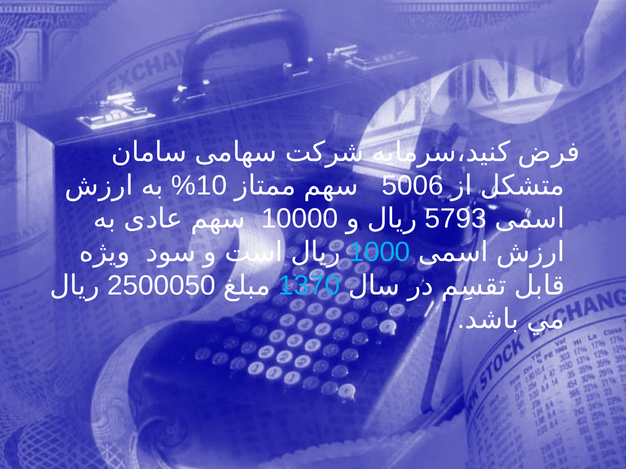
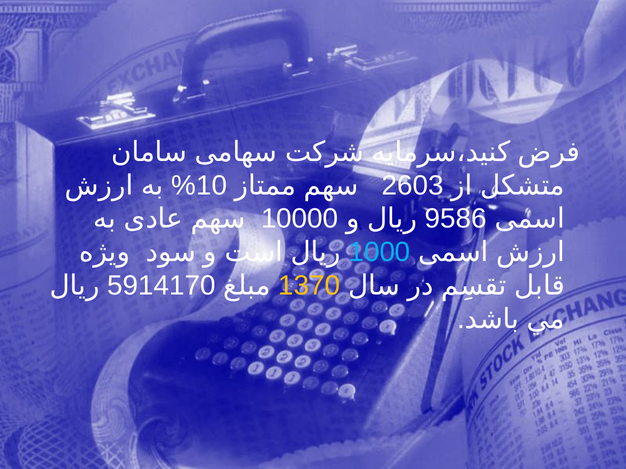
5006: 5006 -> 2603
5793: 5793 -> 9586
2500050: 2500050 -> 5914170
1370 colour: light blue -> yellow
